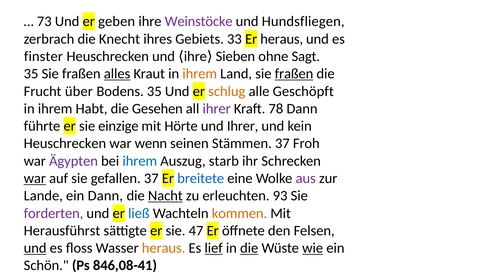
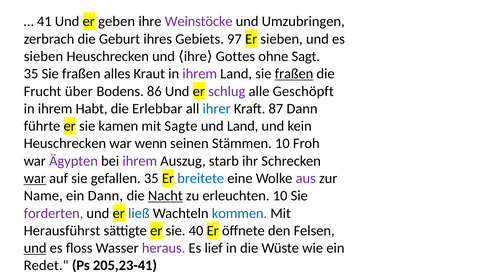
73: 73 -> 41
Hundsfliegen: Hundsfliegen -> Umzubringen
Knecht: Knecht -> Geburt
33: 33 -> 97
Er heraus: heraus -> sieben
finster at (43, 56): finster -> sieben
Sieben: Sieben -> Gottes
alles underline: present -> none
ihrem at (200, 74) colour: orange -> purple
Bodens 35: 35 -> 86
schlug colour: orange -> purple
Gesehen: Gesehen -> Erlebbar
ihrer at (217, 108) colour: purple -> blue
78: 78 -> 87
einzige: einzige -> kamen
Hörte: Hörte -> Sagte
und Ihrer: Ihrer -> Land
Stämmen 37: 37 -> 10
ihrem at (140, 161) colour: blue -> purple
gefallen 37: 37 -> 35
Lande: Lande -> Name
erleuchten 93: 93 -> 10
kommen colour: orange -> blue
47: 47 -> 40
heraus at (164, 248) colour: orange -> purple
lief underline: present -> none
die at (249, 248) underline: present -> none
wie underline: present -> none
Schön: Schön -> Redet
846,08-41: 846,08-41 -> 205,23-41
